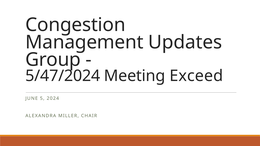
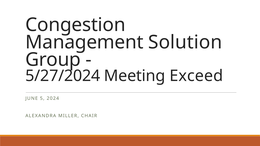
Updates: Updates -> Solution
5/47/2024: 5/47/2024 -> 5/27/2024
